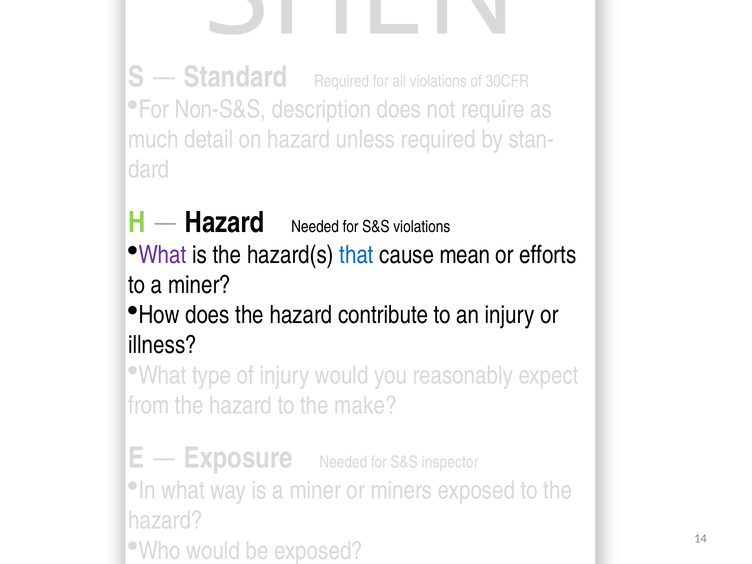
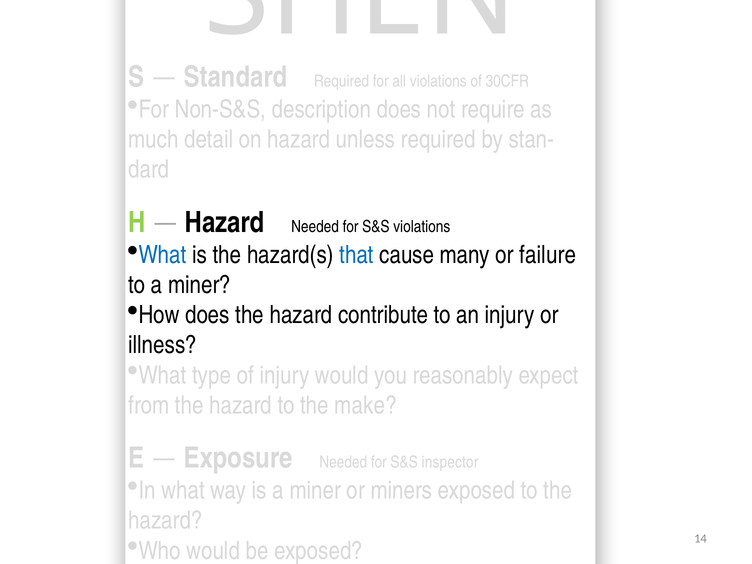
What at (163, 255) colour: purple -> blue
cause mean: mean -> many
efforts: efforts -> failure
